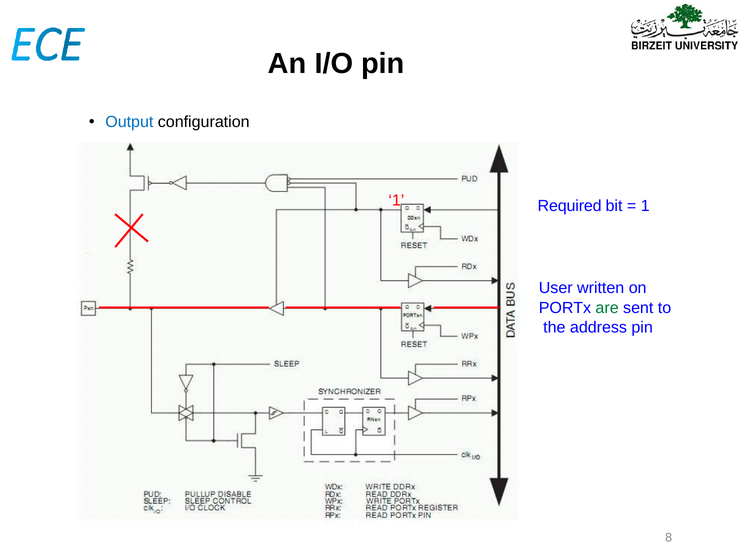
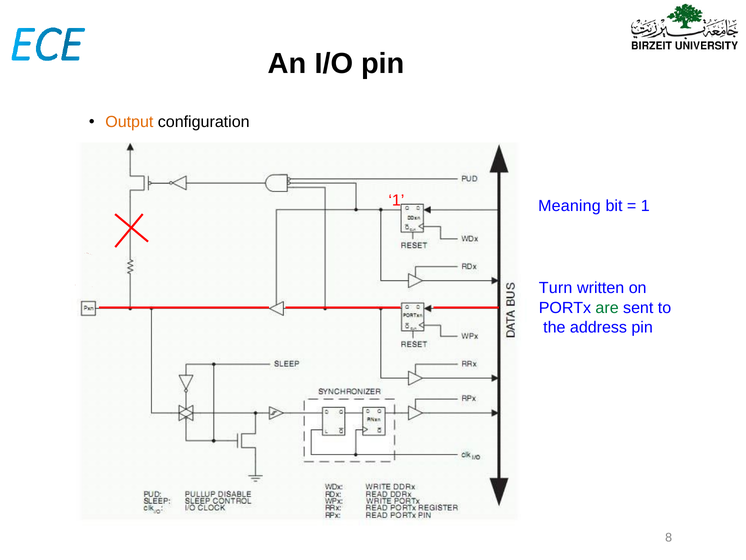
Output colour: blue -> orange
Required: Required -> Meaning
User: User -> Turn
